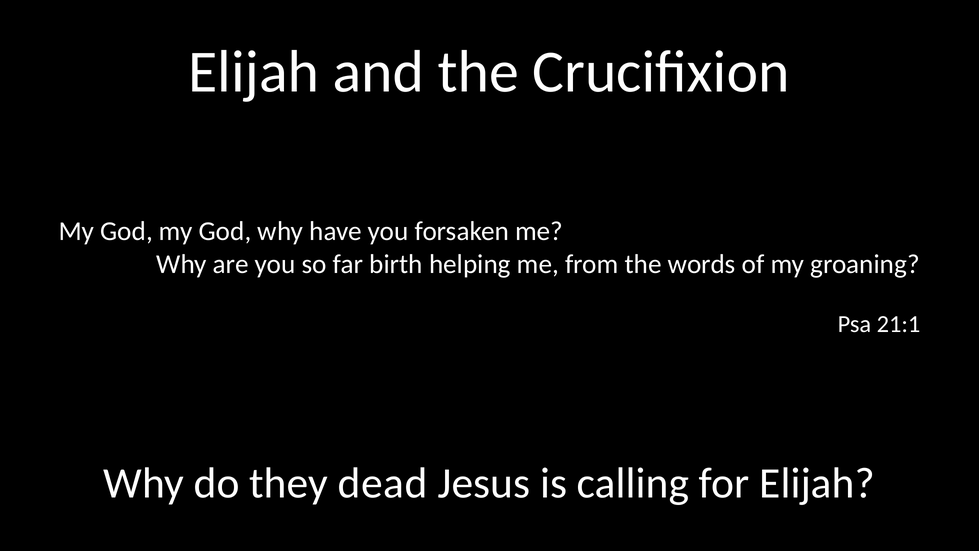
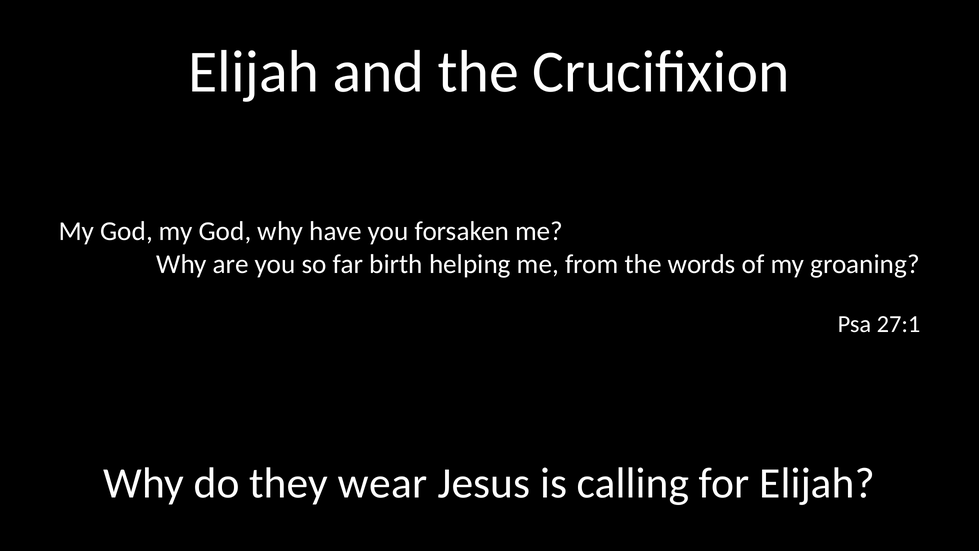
21:1: 21:1 -> 27:1
dead: dead -> wear
